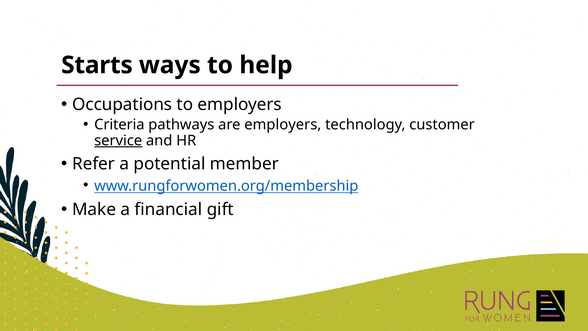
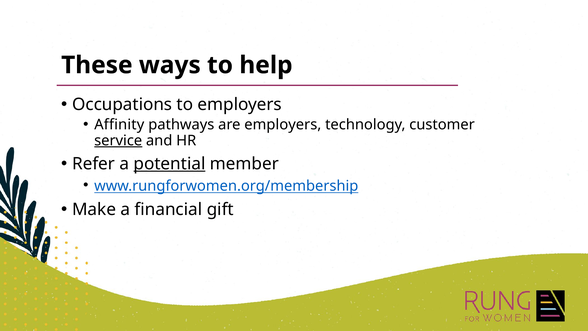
Starts: Starts -> These
Criteria: Criteria -> Affinity
potential underline: none -> present
